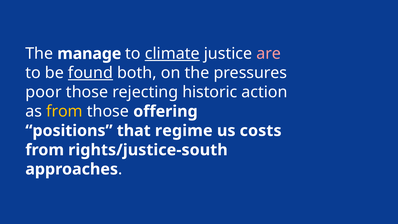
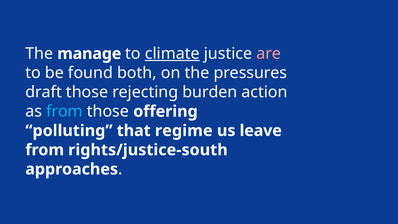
found underline: present -> none
poor: poor -> draft
historic: historic -> burden
from at (64, 111) colour: yellow -> light blue
positions: positions -> polluting
costs: costs -> leave
